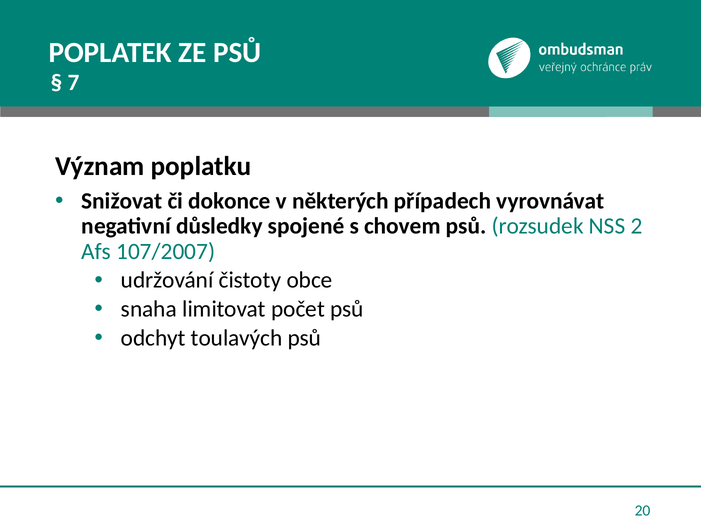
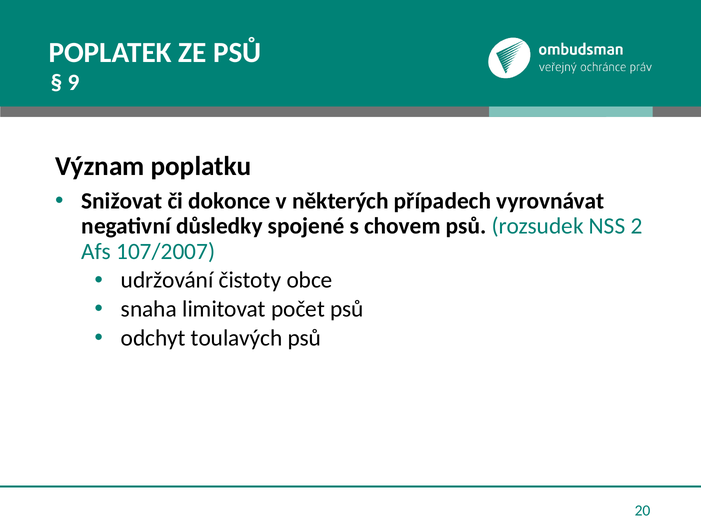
7: 7 -> 9
